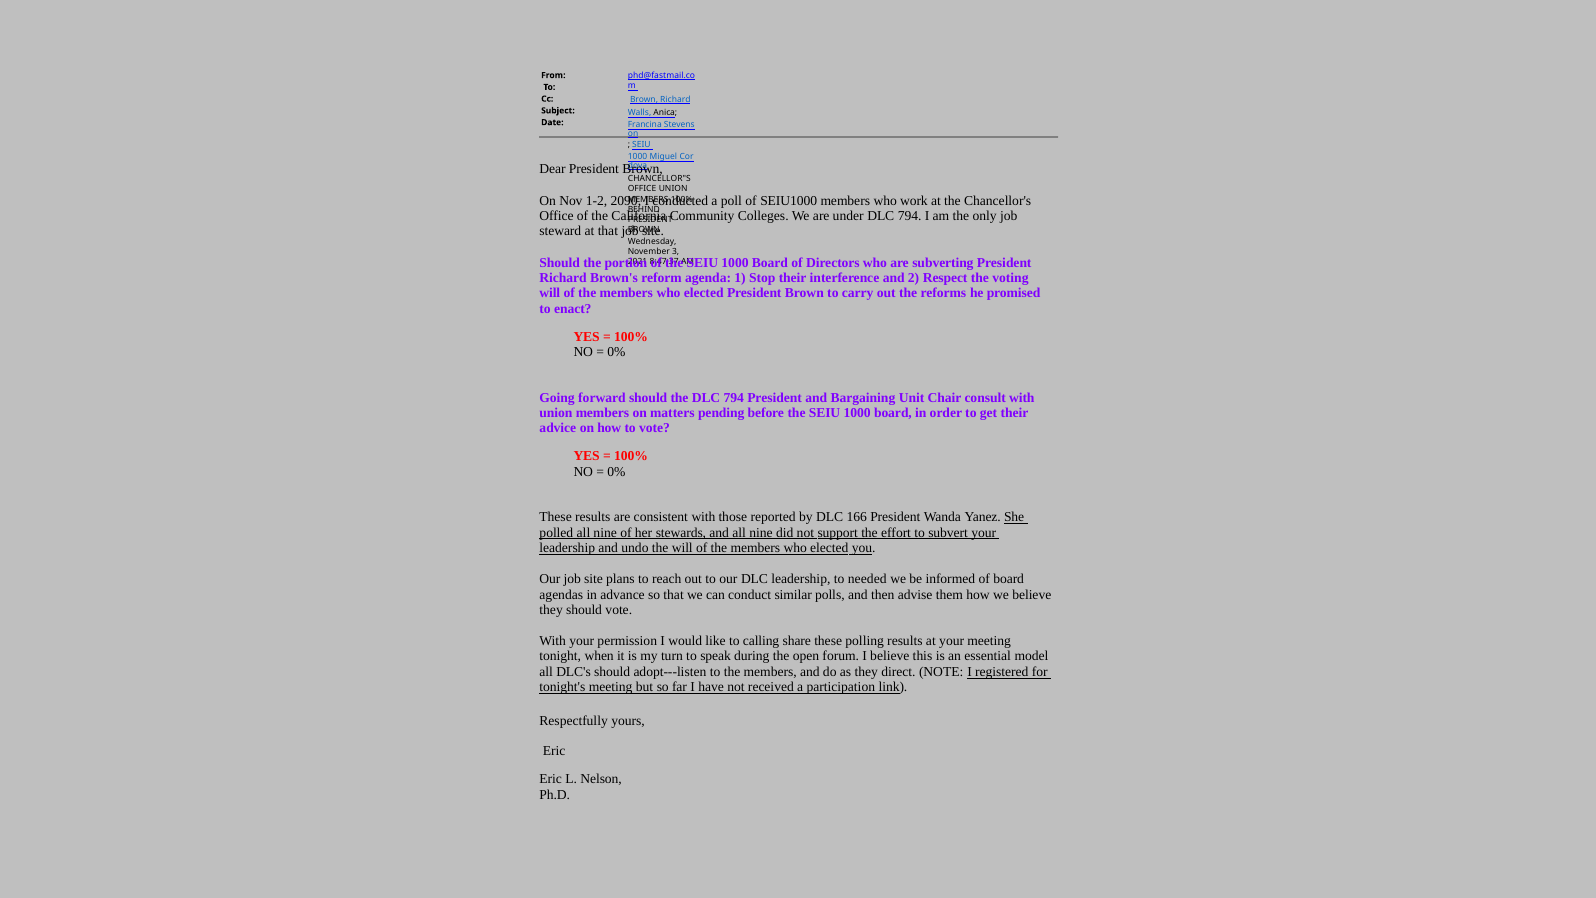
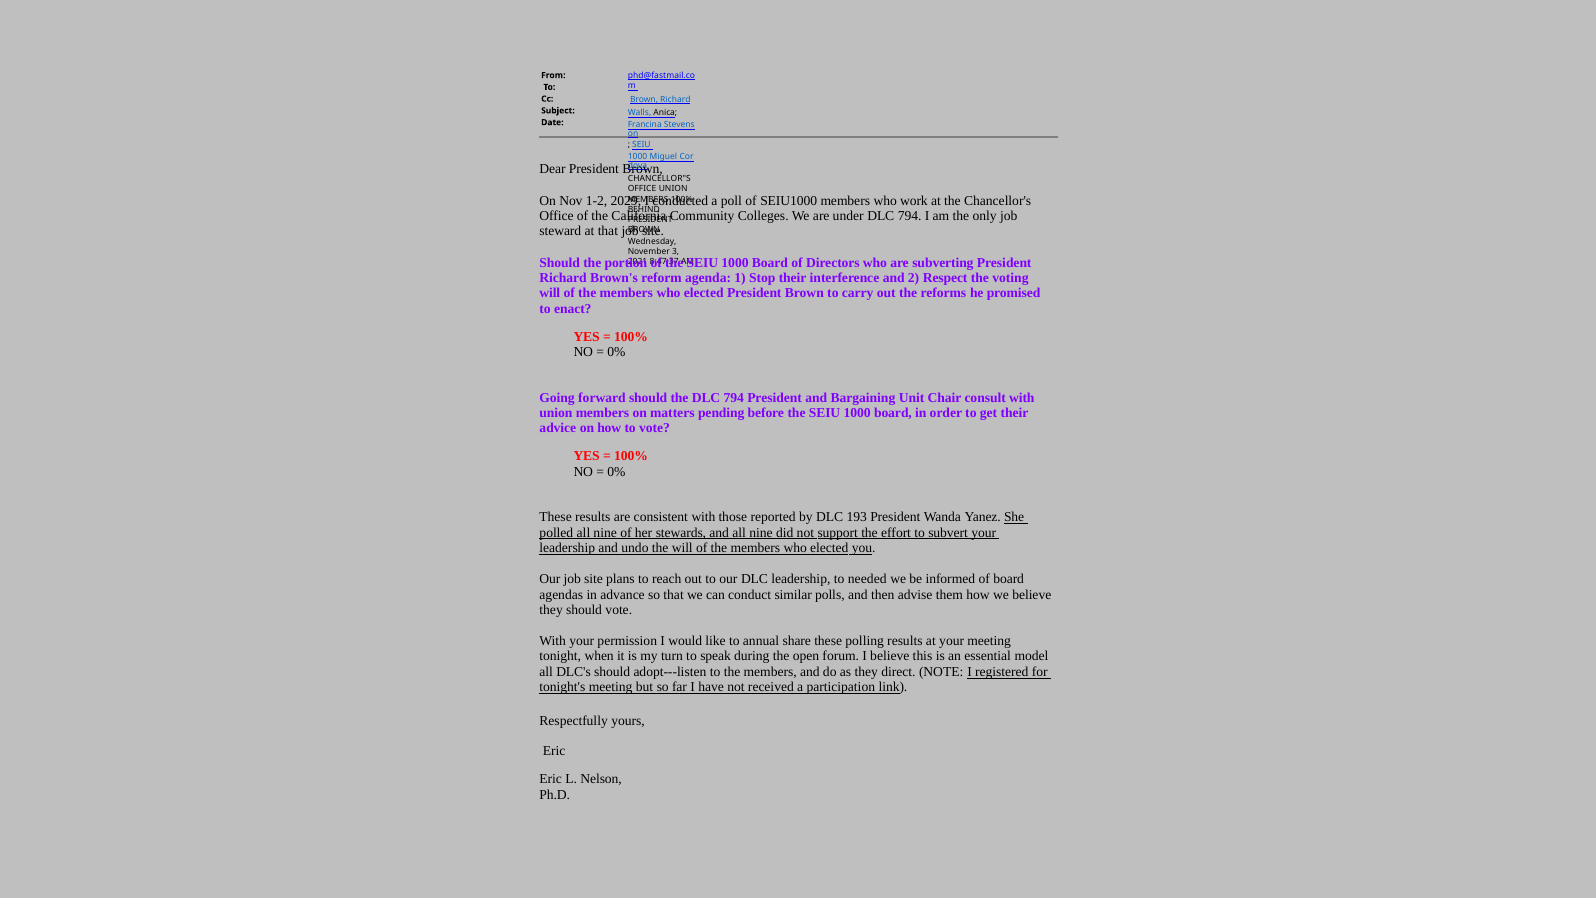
2090: 2090 -> 2029
166: 166 -> 193
calling: calling -> annual
